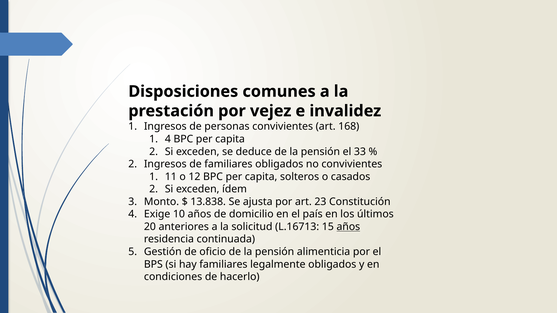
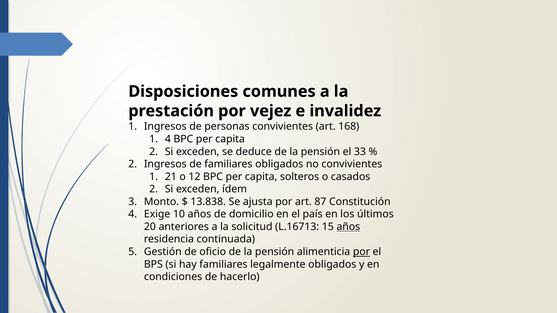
11: 11 -> 21
23: 23 -> 87
por at (361, 252) underline: none -> present
